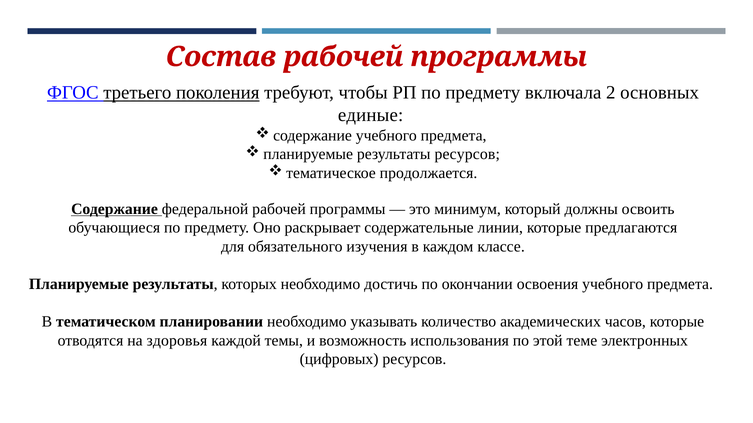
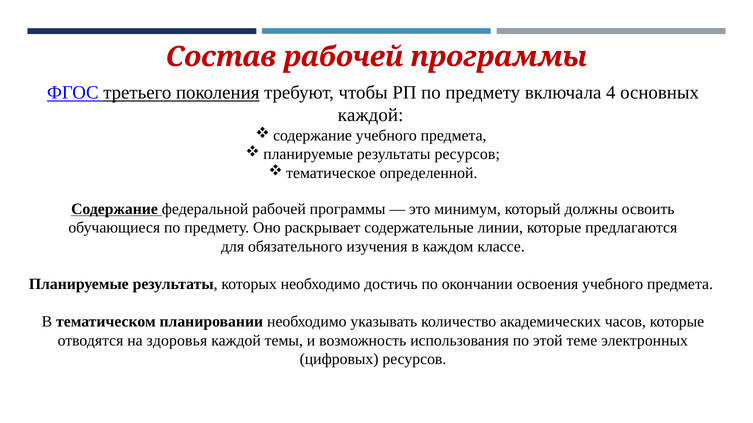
2: 2 -> 4
единые at (371, 115): единые -> каждой
продолжается: продолжается -> определенной
